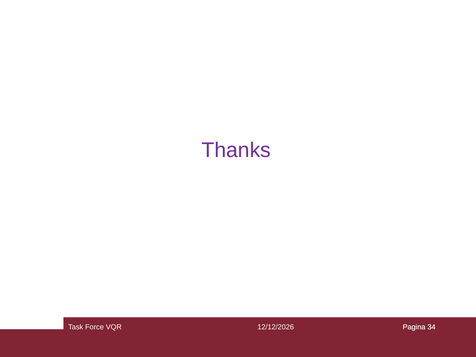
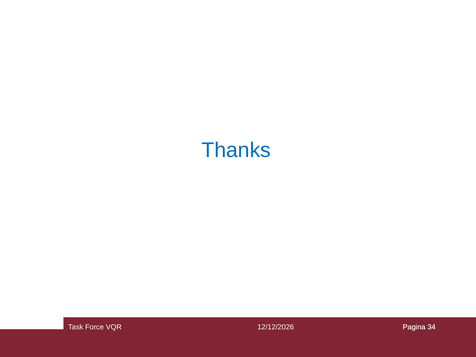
Thanks colour: purple -> blue
